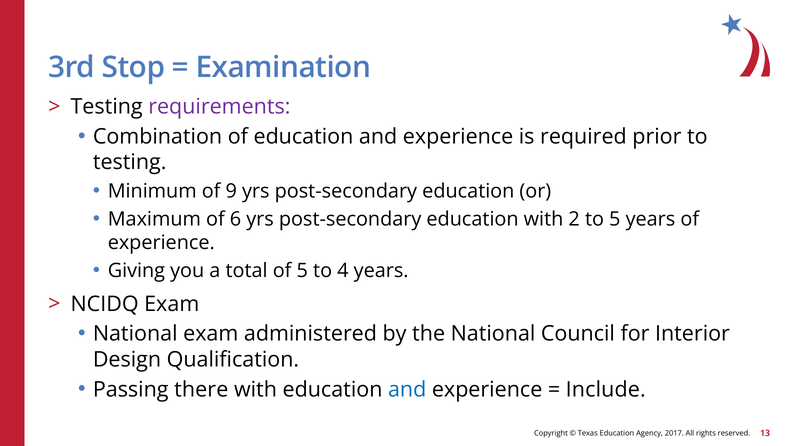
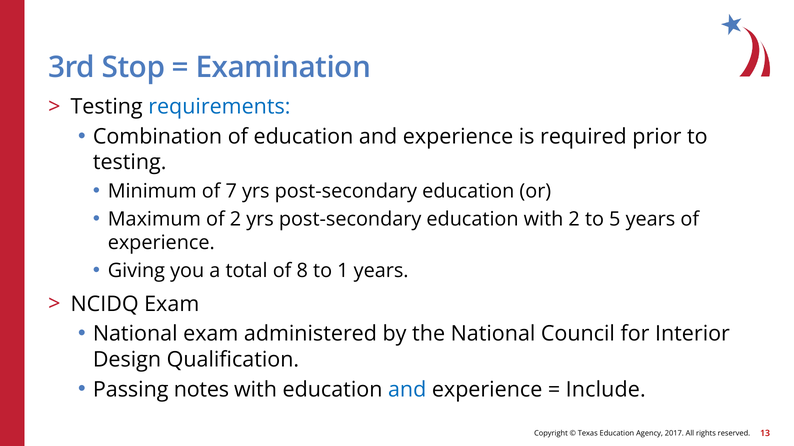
requirements colour: purple -> blue
9: 9 -> 7
of 6: 6 -> 2
of 5: 5 -> 8
4: 4 -> 1
there: there -> notes
